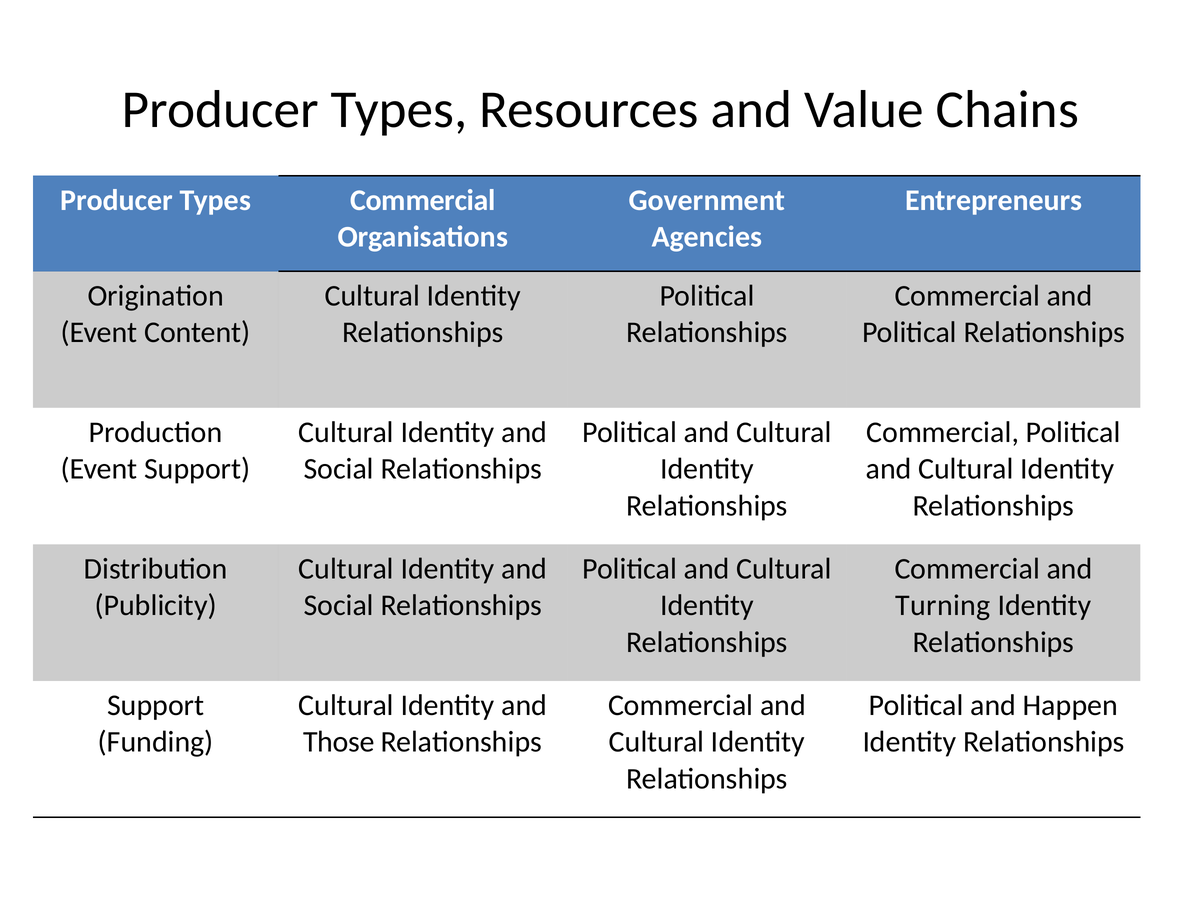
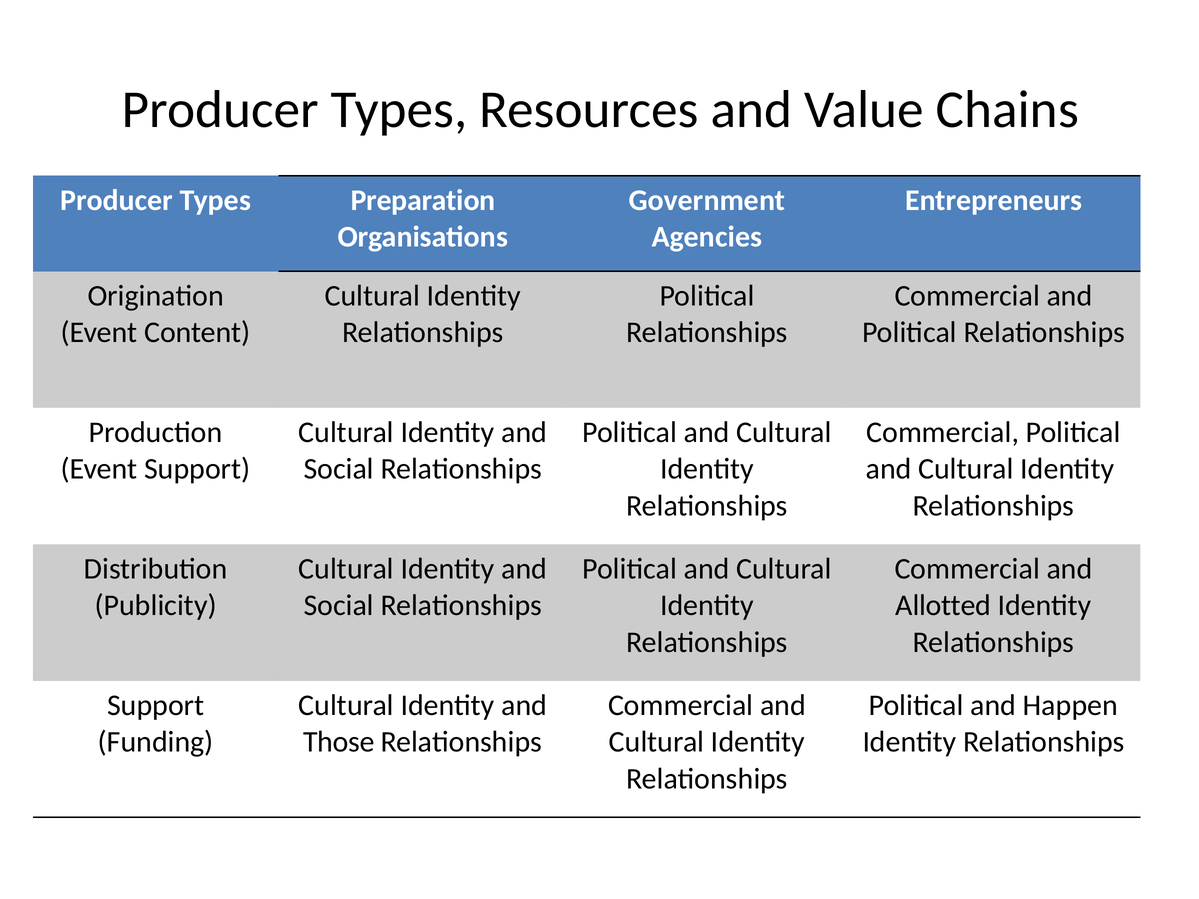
Types Commercial: Commercial -> Preparation
Turning: Turning -> Allotted
